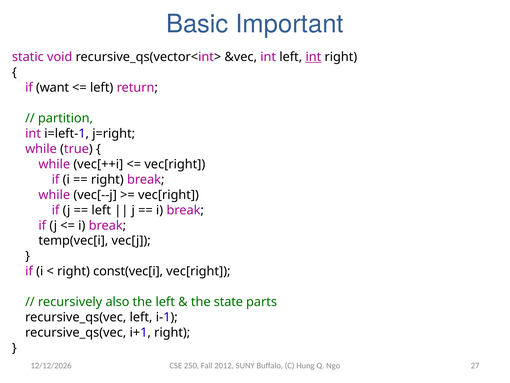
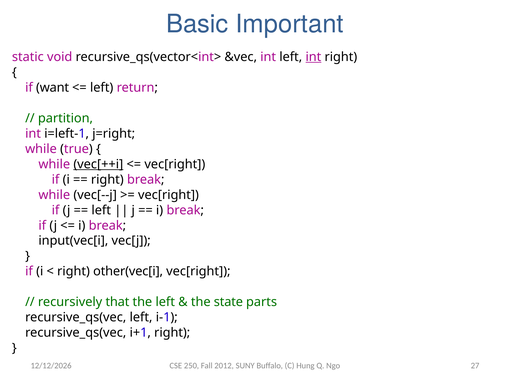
vec[++i underline: none -> present
temp(vec[i: temp(vec[i -> input(vec[i
const(vec[i: const(vec[i -> other(vec[i
also: also -> that
